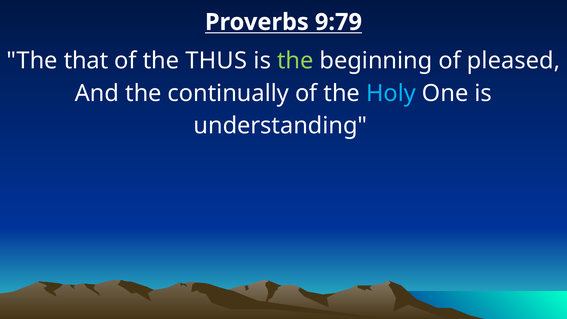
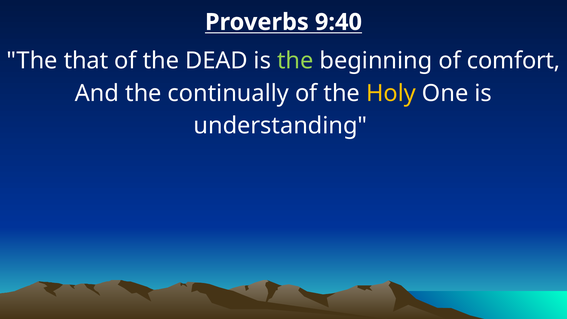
9:79: 9:79 -> 9:40
THUS: THUS -> DEAD
pleased: pleased -> comfort
Holy colour: light blue -> yellow
